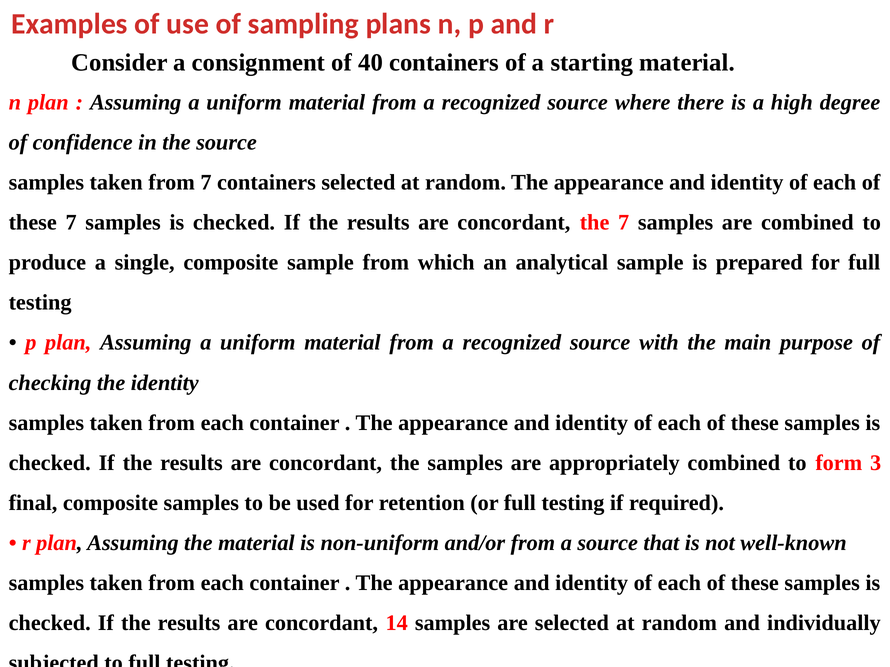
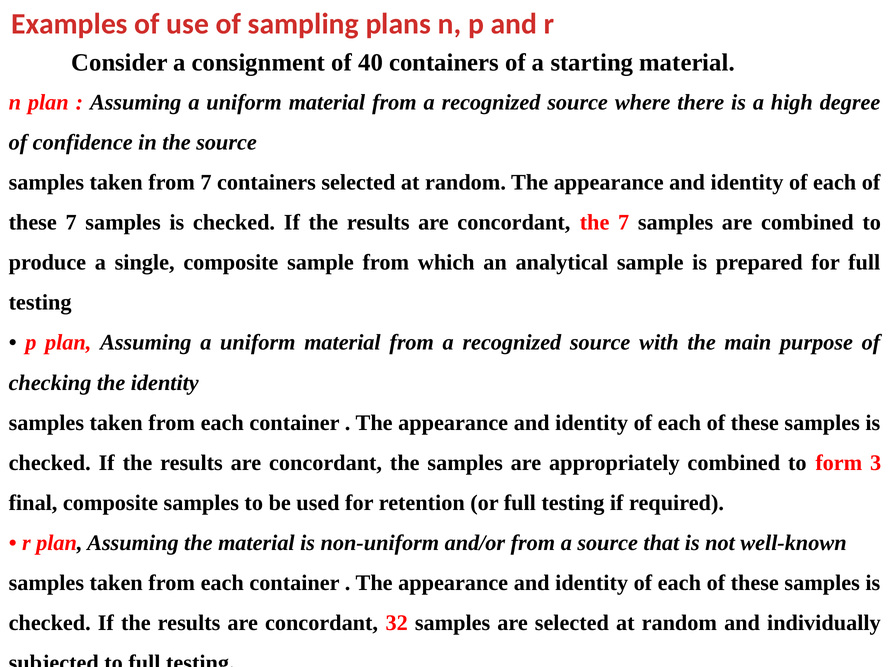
14: 14 -> 32
